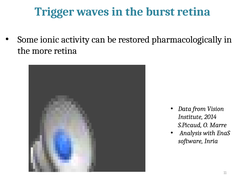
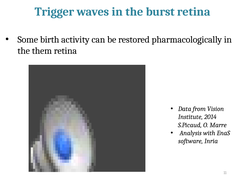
ionic: ionic -> birth
more: more -> them
